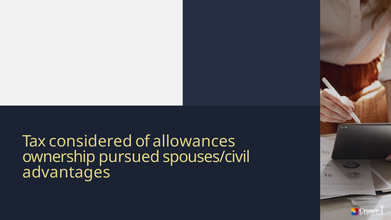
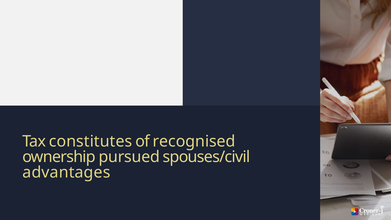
considered: considered -> constitutes
allowances: allowances -> recognised
